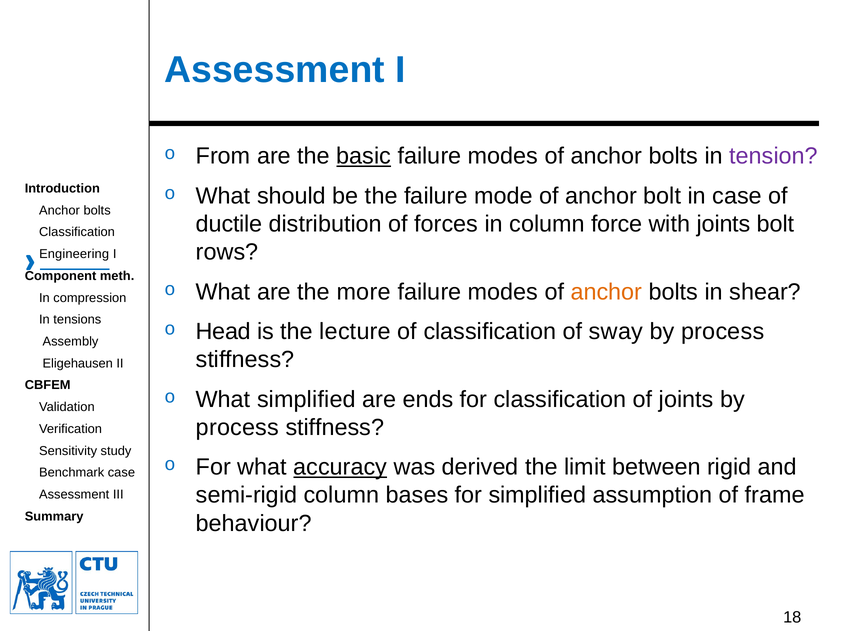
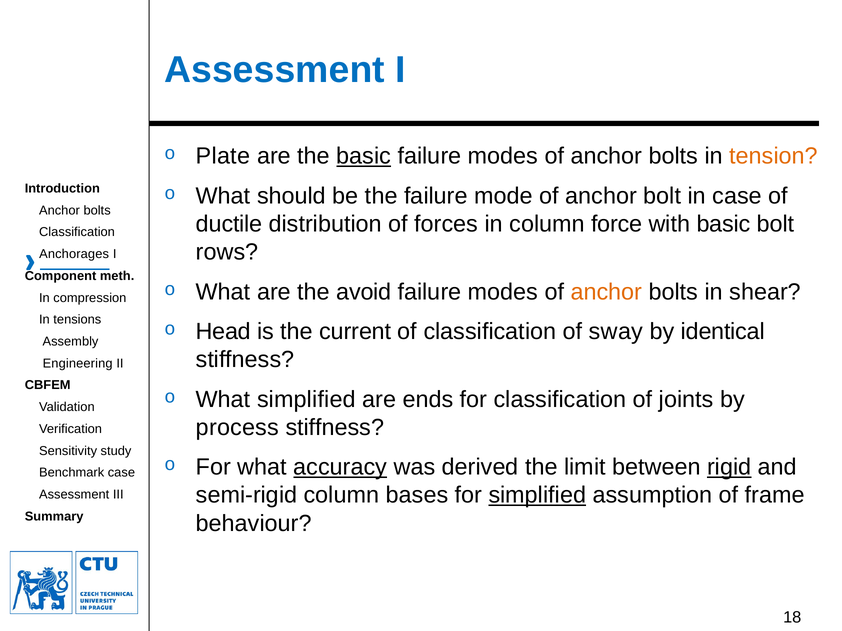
From: From -> Plate
tension colour: purple -> orange
with joints: joints -> basic
Engineering: Engineering -> Anchorages
more: more -> avoid
lecture: lecture -> current
process at (723, 332): process -> identical
Eligehausen: Eligehausen -> Engineering
rigid underline: none -> present
simplified at (537, 496) underline: none -> present
